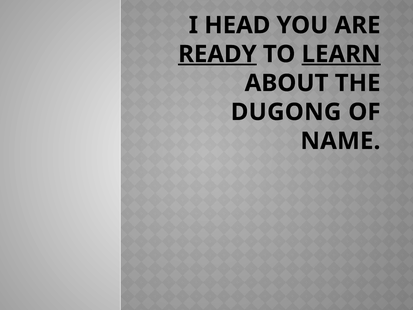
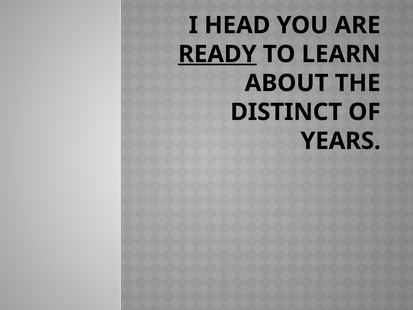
LEARN underline: present -> none
DUGONG: DUGONG -> DISTINCT
NAME: NAME -> YEARS
